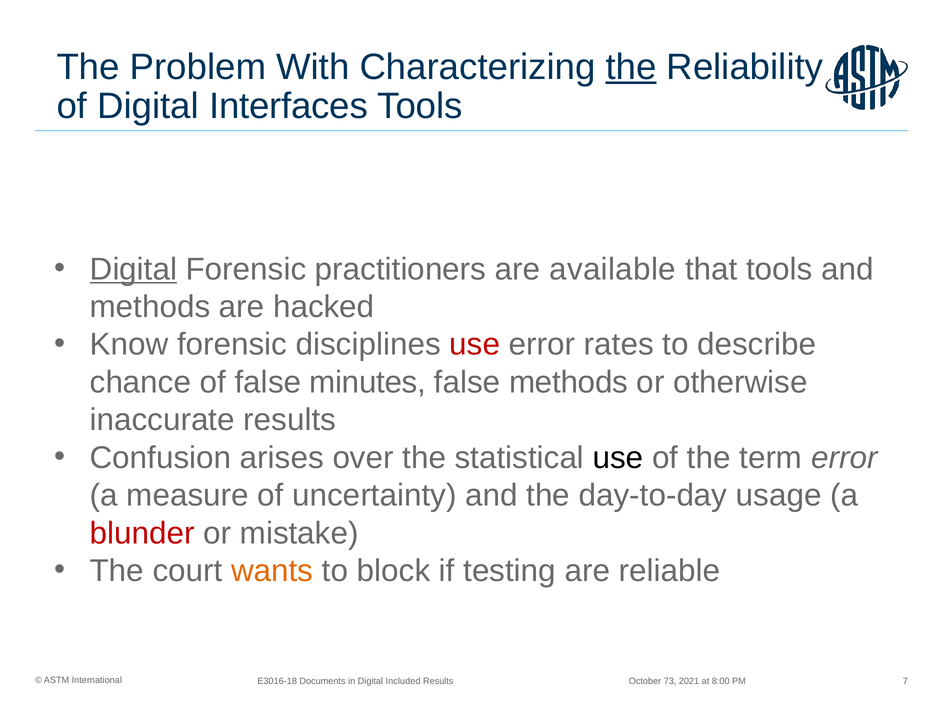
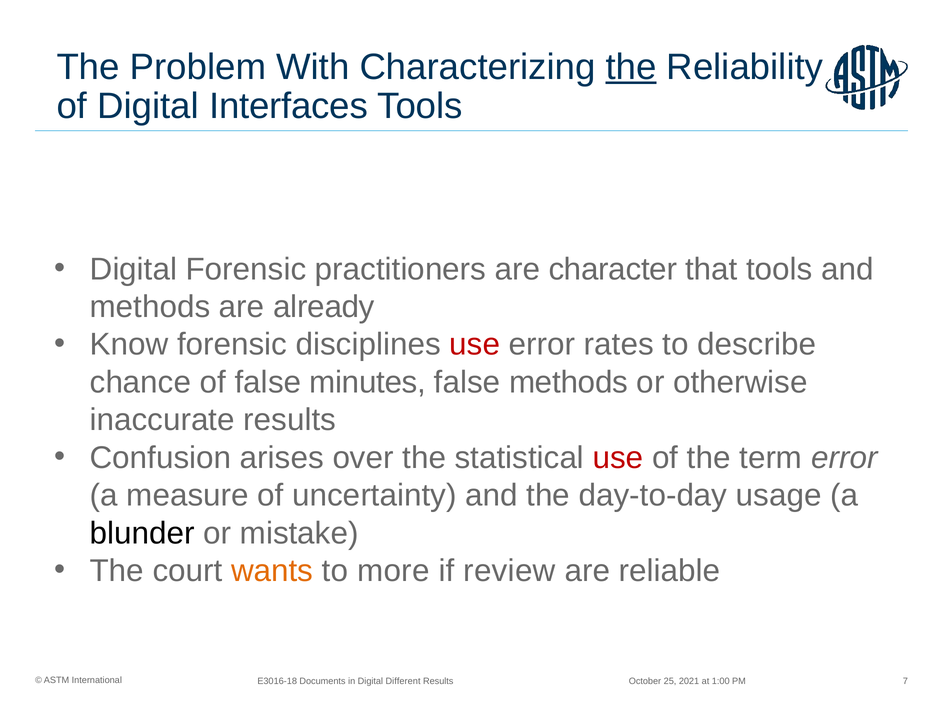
Digital at (133, 269) underline: present -> none
available: available -> character
hacked: hacked -> already
use at (618, 458) colour: black -> red
blunder colour: red -> black
block: block -> more
testing: testing -> review
Included: Included -> Different
73: 73 -> 25
8:00: 8:00 -> 1:00
